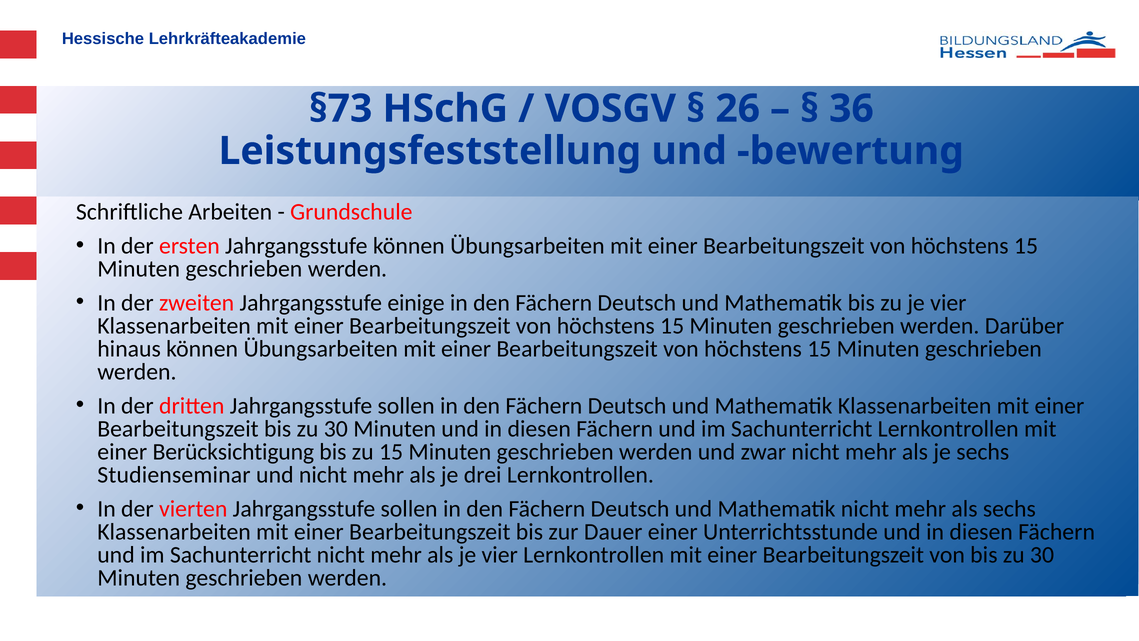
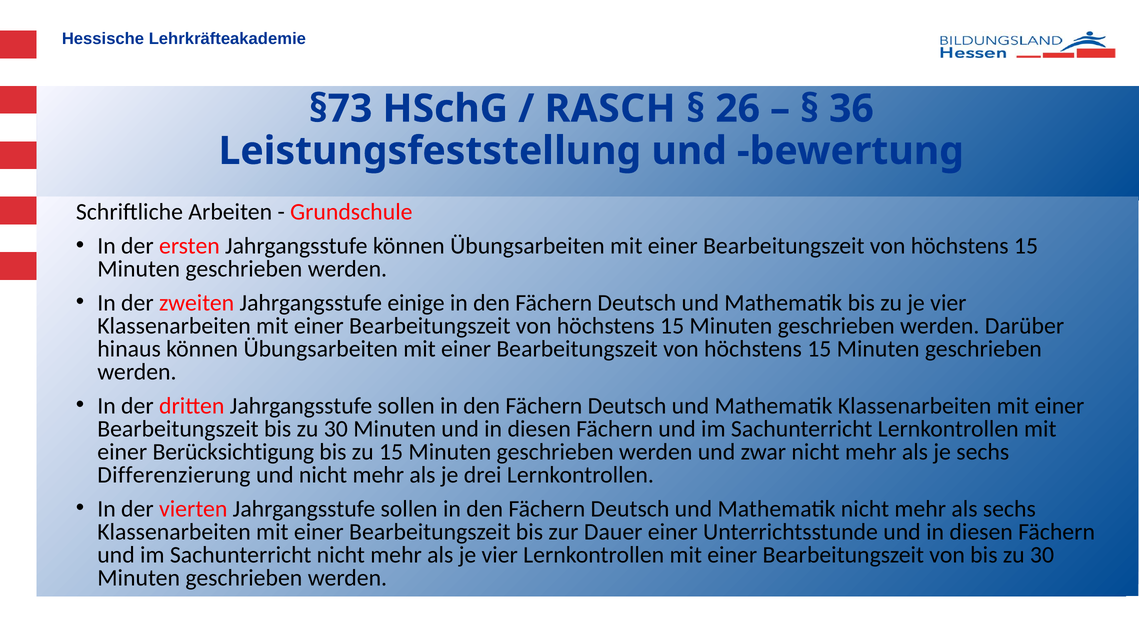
VOSGV: VOSGV -> RASCH
Studienseminar: Studienseminar -> Differenzierung
